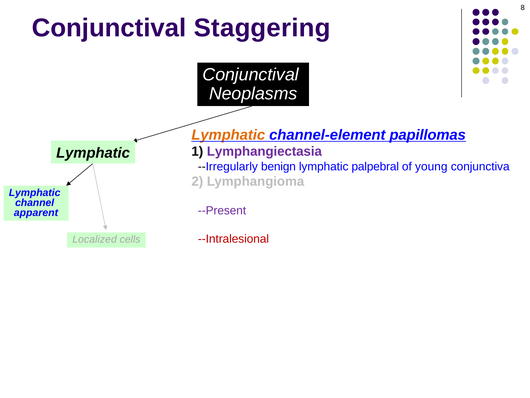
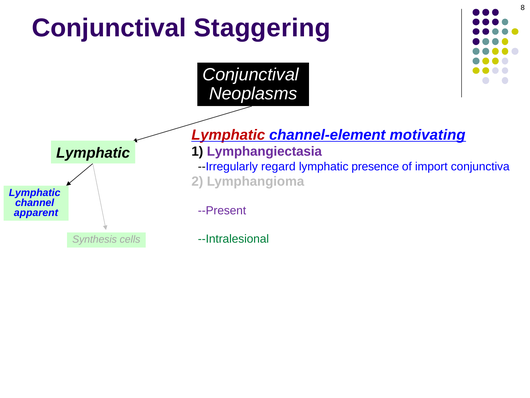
Lymphatic at (228, 135) colour: orange -> red
papillomas: papillomas -> motivating
benign: benign -> regard
palpebral: palpebral -> presence
young: young -> import
--Intralesional colour: red -> green
Localized: Localized -> Synthesis
